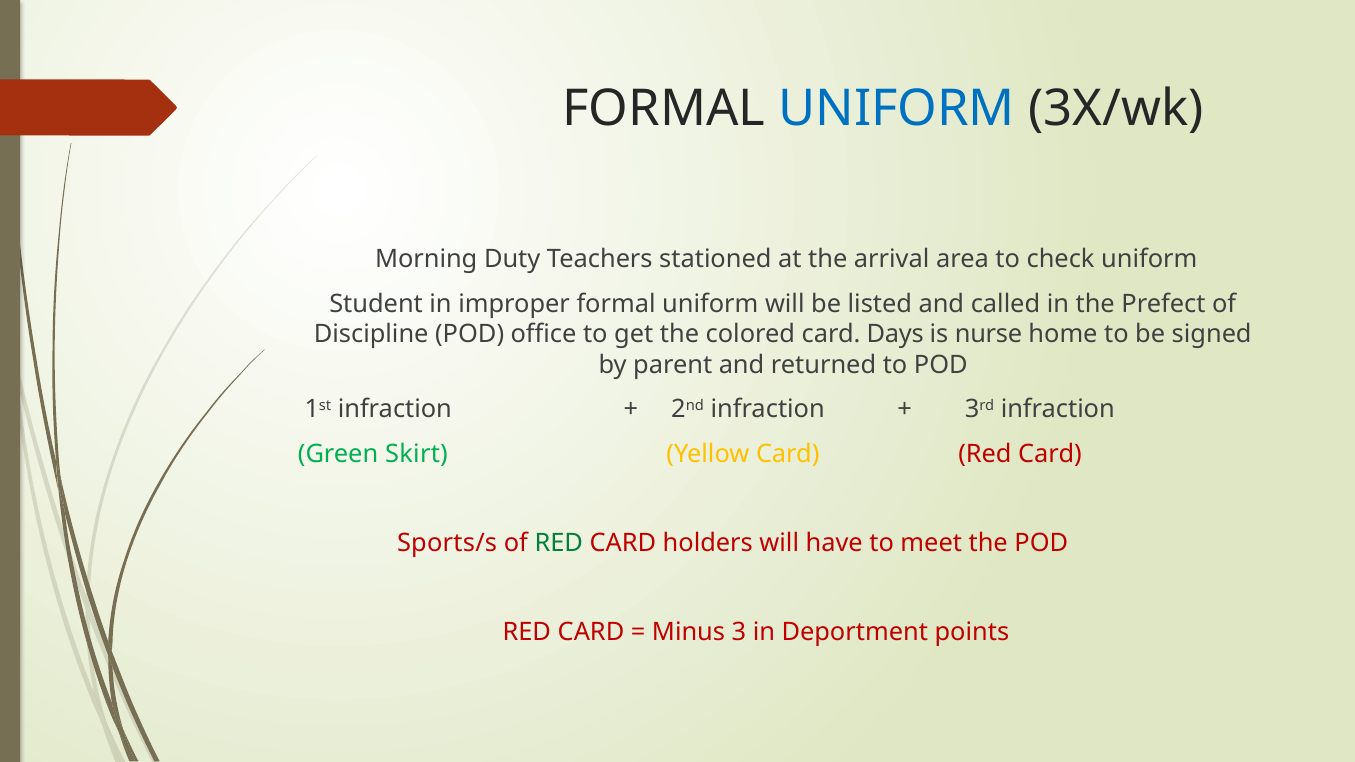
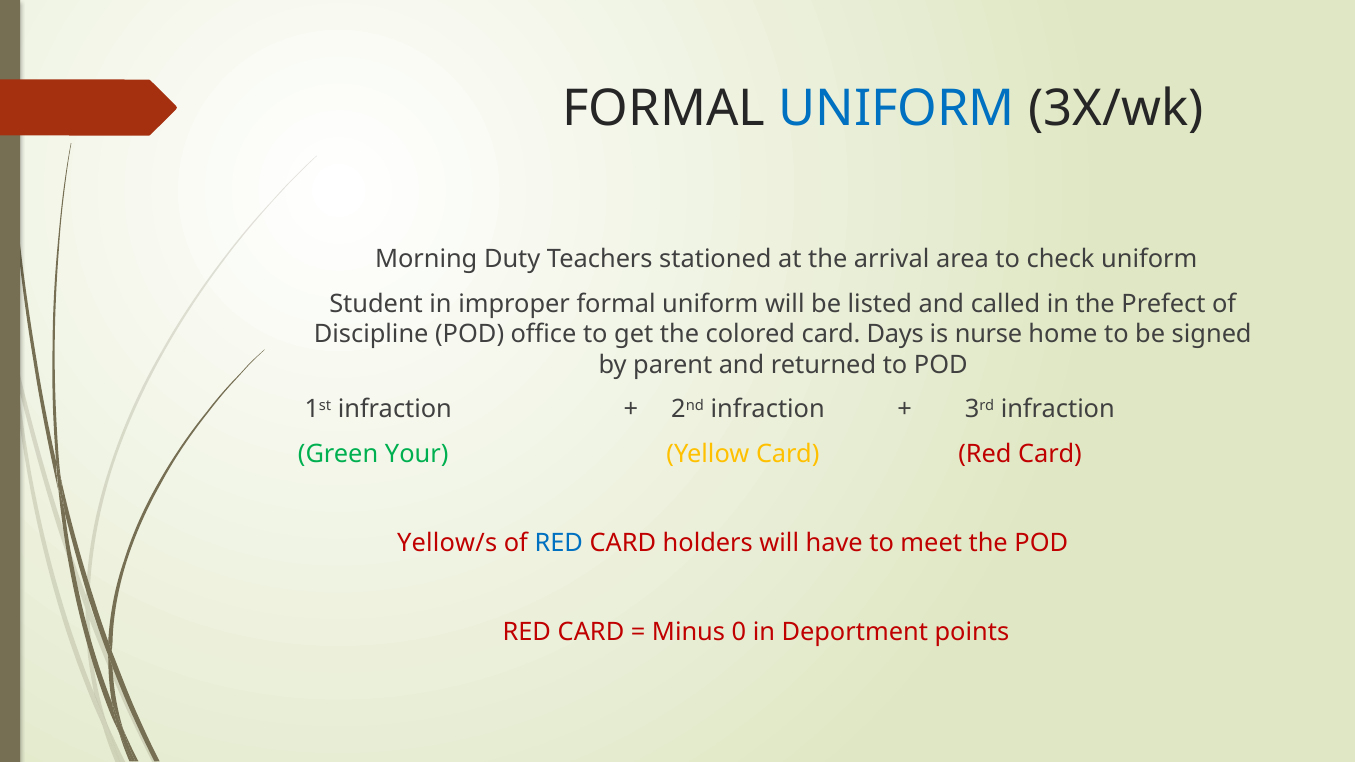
Skirt: Skirt -> Your
Sports/s: Sports/s -> Yellow/s
RED at (559, 543) colour: green -> blue
3: 3 -> 0
